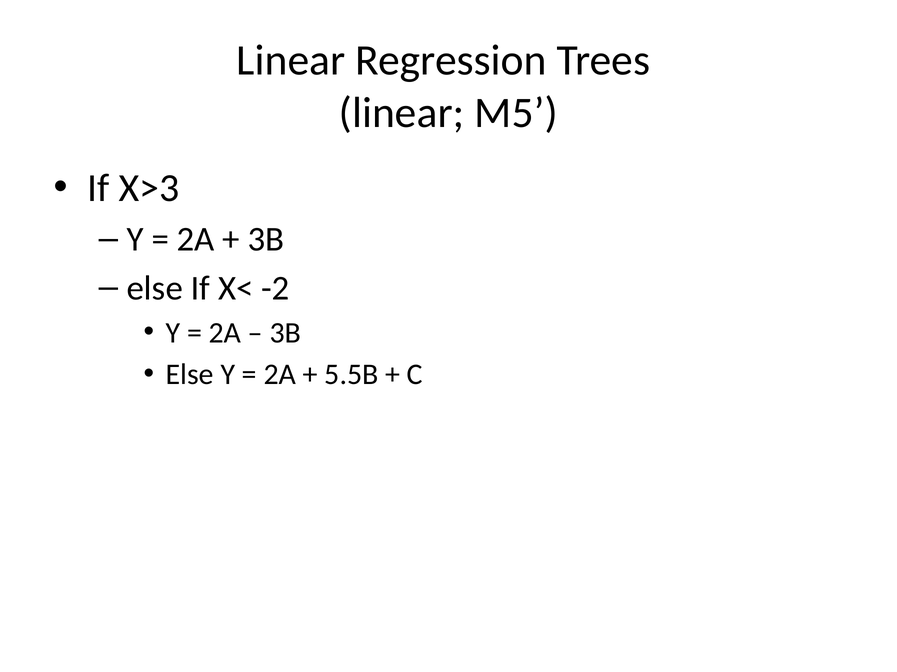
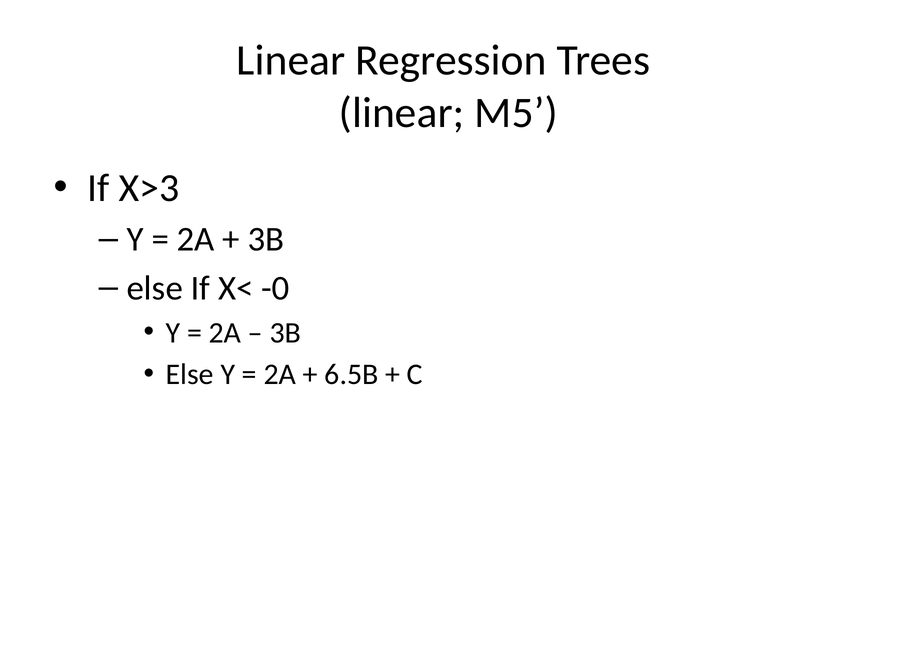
-2: -2 -> -0
5.5B: 5.5B -> 6.5B
